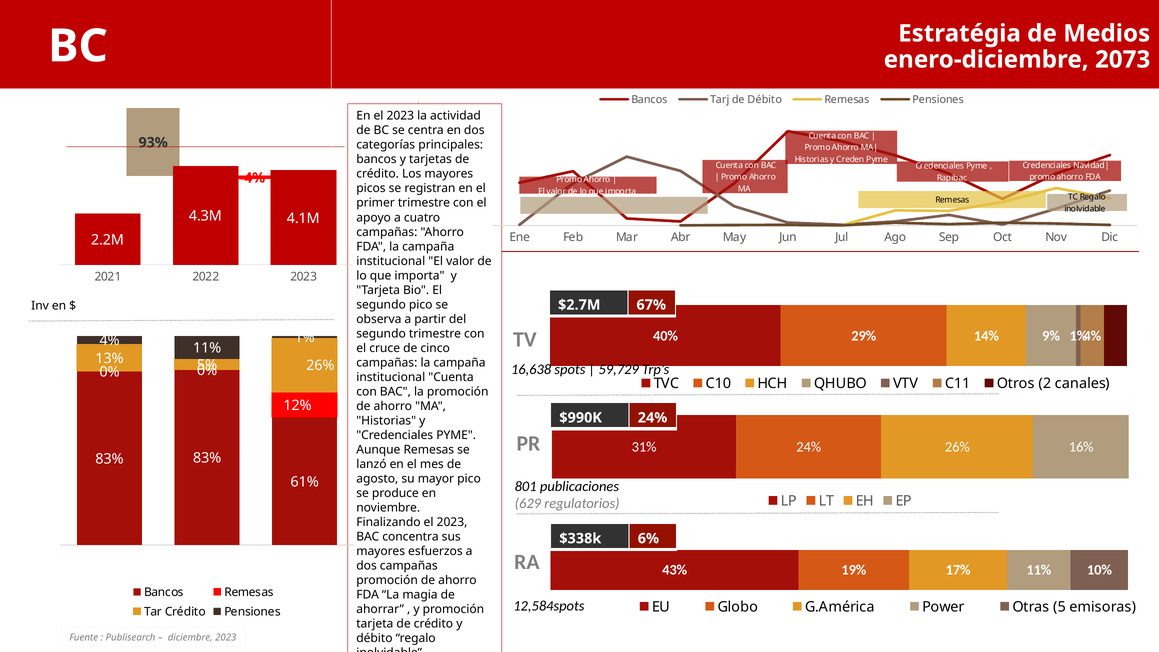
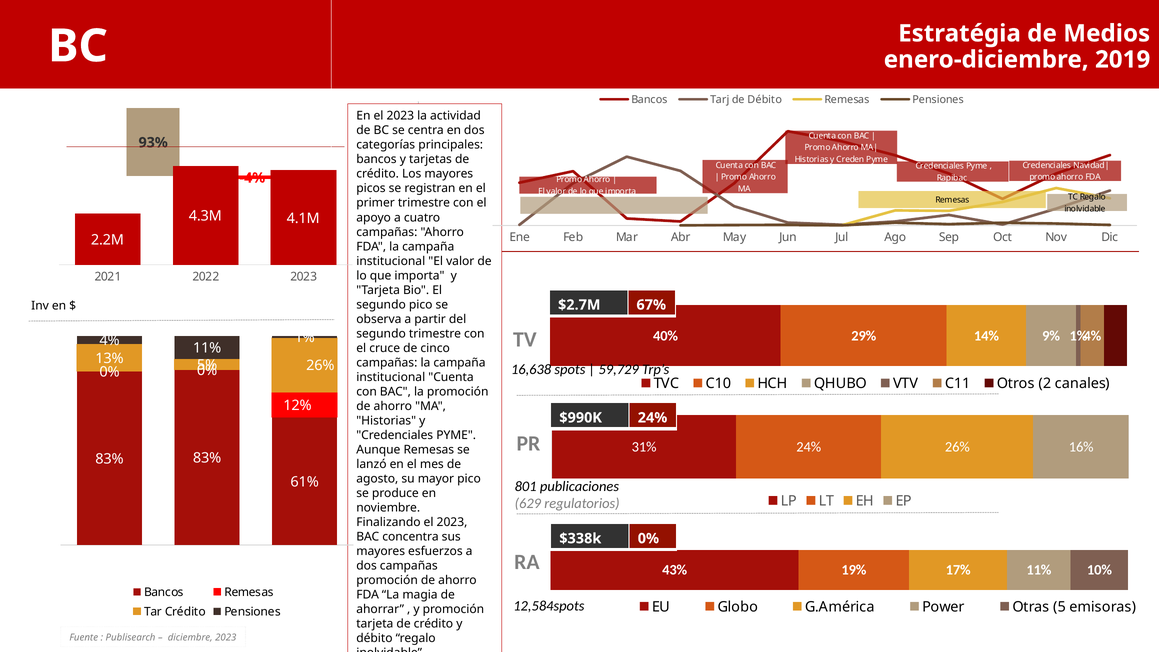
2073: 2073 -> 2019
$338k 6%: 6% -> 0%
